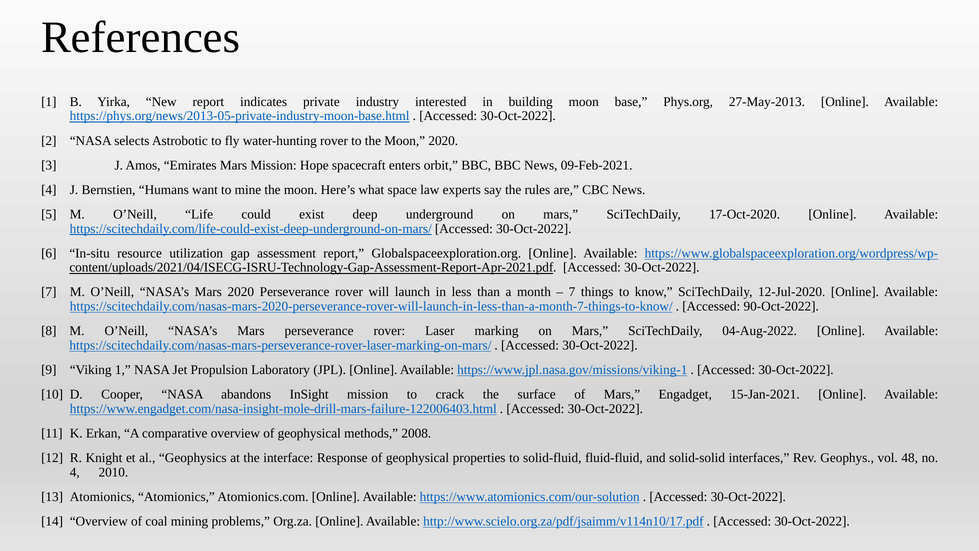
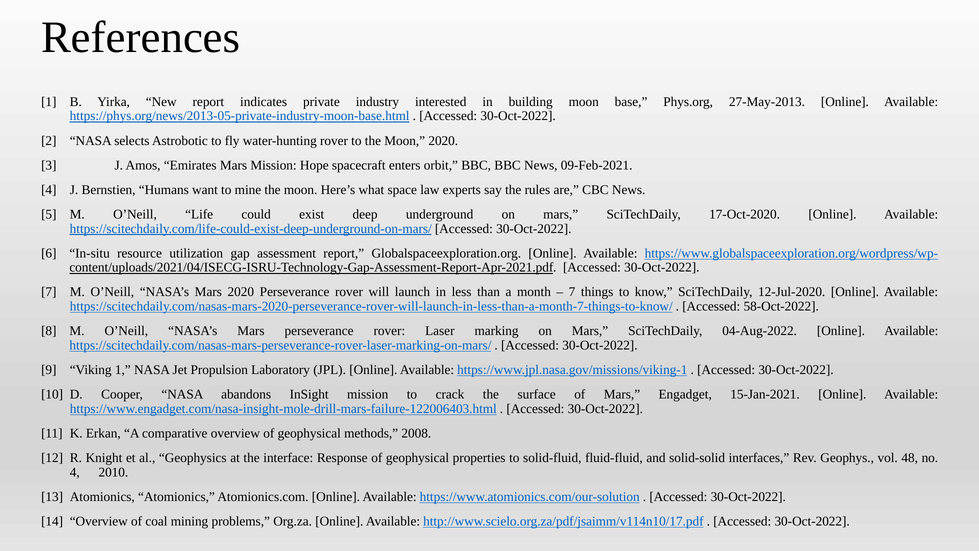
90-Oct-2022: 90-Oct-2022 -> 58-Oct-2022
